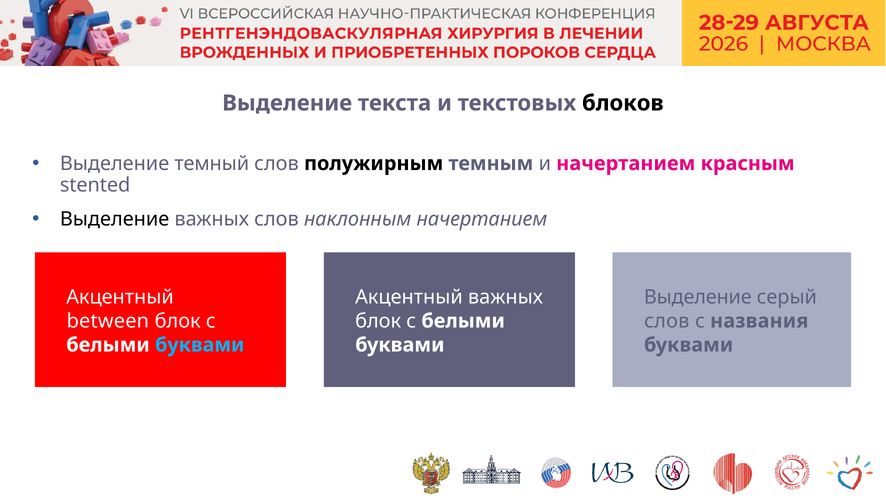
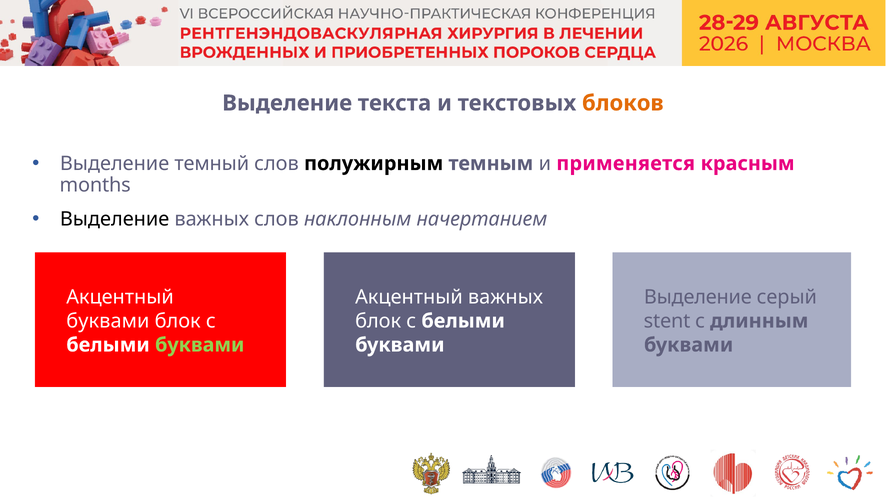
блоков colour: black -> orange
и начертанием: начертанием -> применяется
stented: stented -> months
between at (108, 321): between -> буквами
слов at (667, 321): слов -> stent
названия: названия -> длинным
буквами at (200, 345) colour: light blue -> light green
